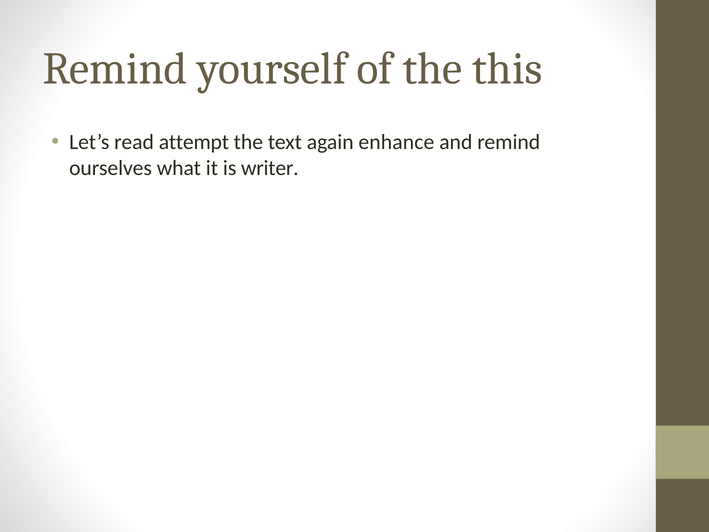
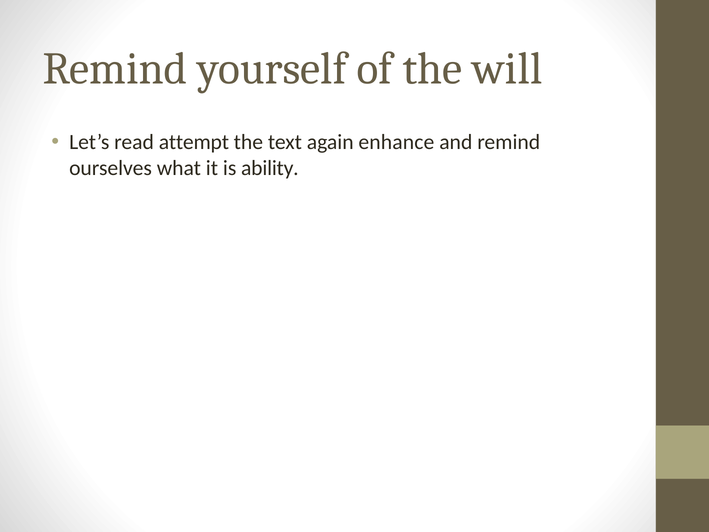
this: this -> will
writer: writer -> ability
